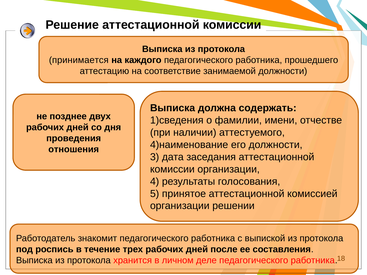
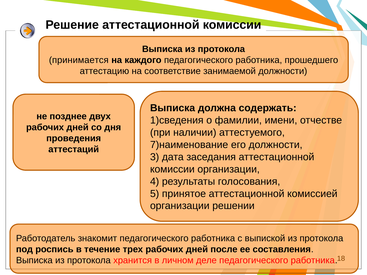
4)наименование: 4)наименование -> 7)наименование
отношения: отношения -> аттестаций
